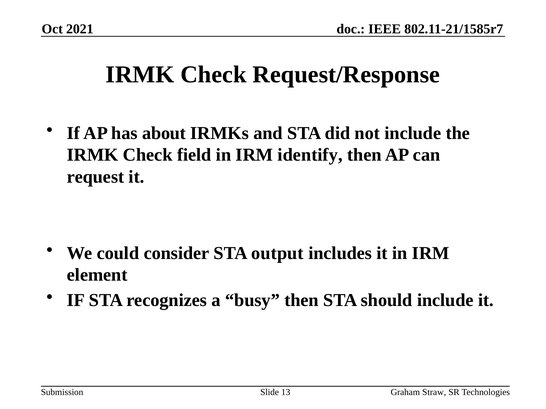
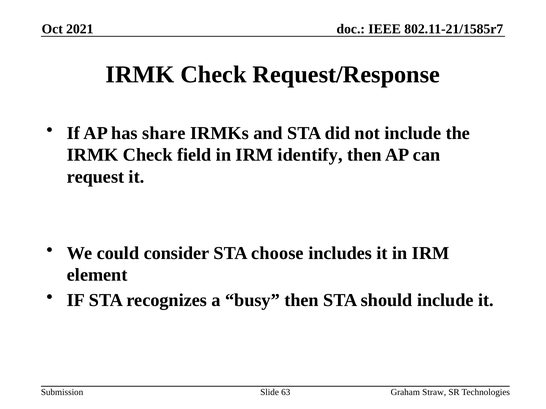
about: about -> share
output: output -> choose
13: 13 -> 63
